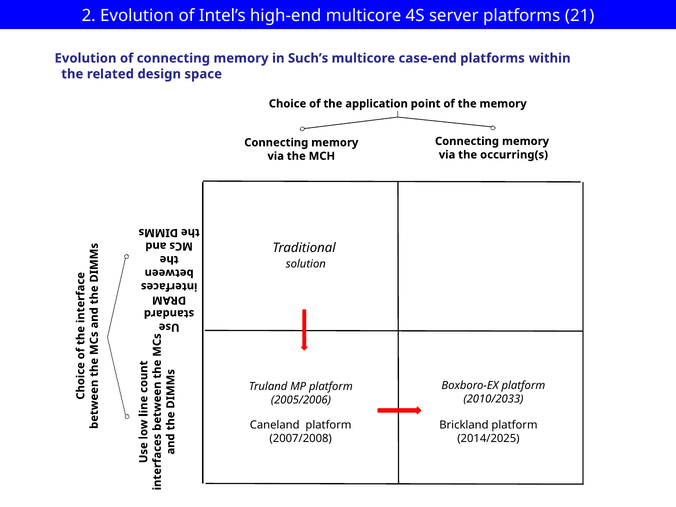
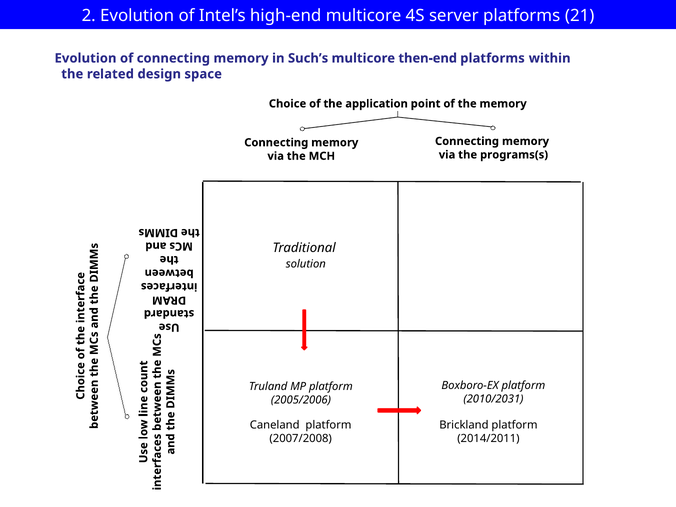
case-end: case-end -> then-end
occurring(s: occurring(s -> programs(s
2010/2033: 2010/2033 -> 2010/2031
2014/2025: 2014/2025 -> 2014/2011
